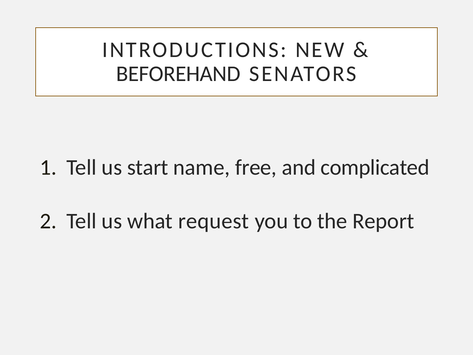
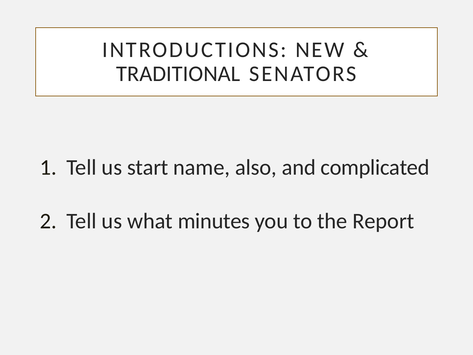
BEFOREHAND: BEFOREHAND -> TRADITIONAL
free: free -> also
request: request -> minutes
